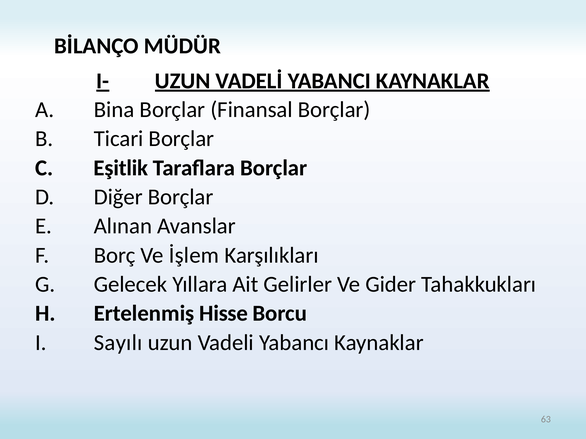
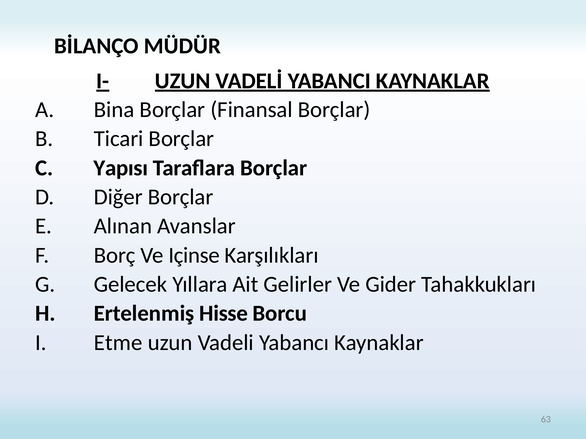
Eşitlik: Eşitlik -> Yapısı
İşlem: İşlem -> Içinse
Sayılı: Sayılı -> Etme
